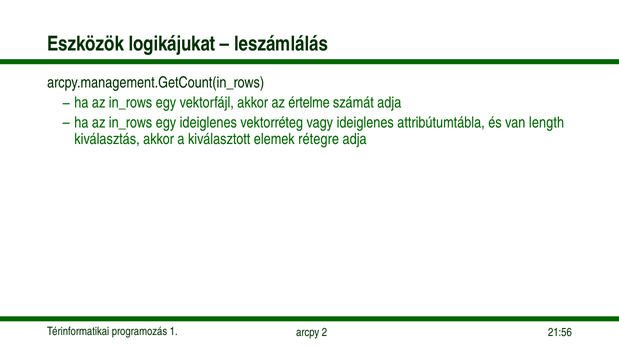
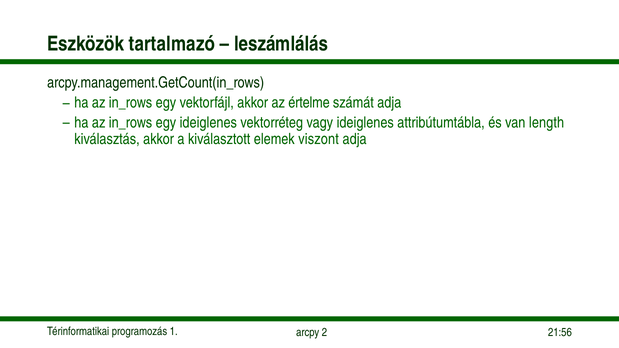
logikájukat: logikájukat -> tartalmazó
rétegre: rétegre -> viszont
